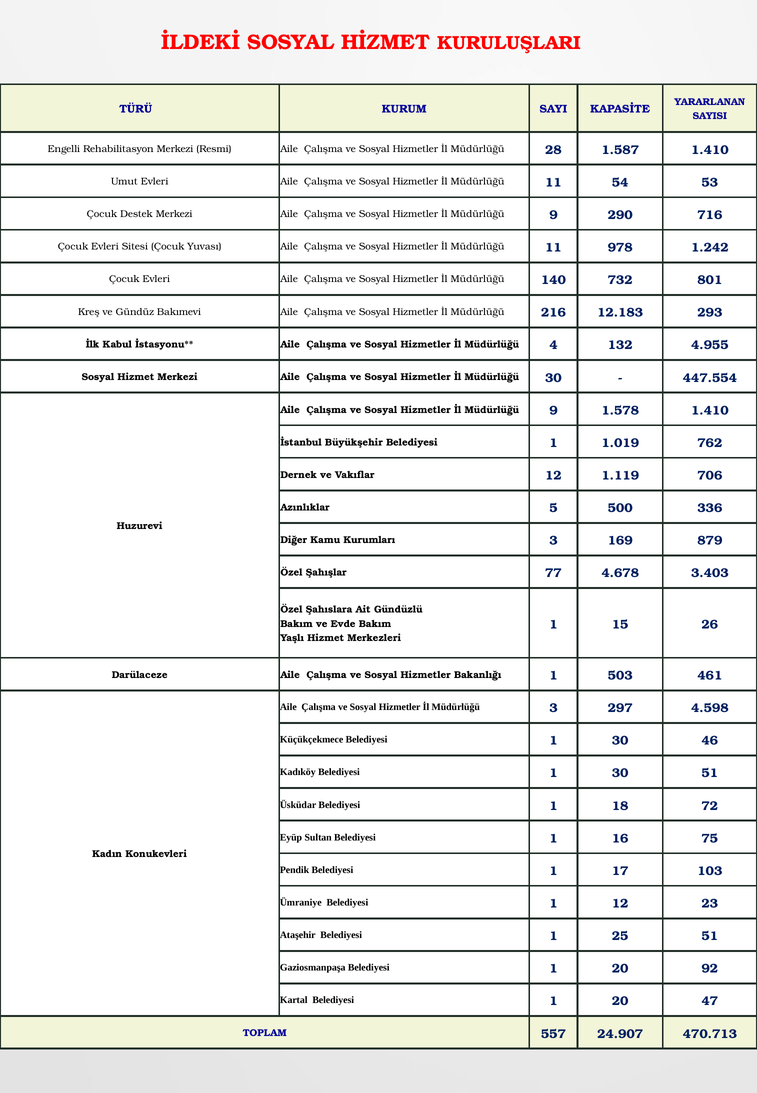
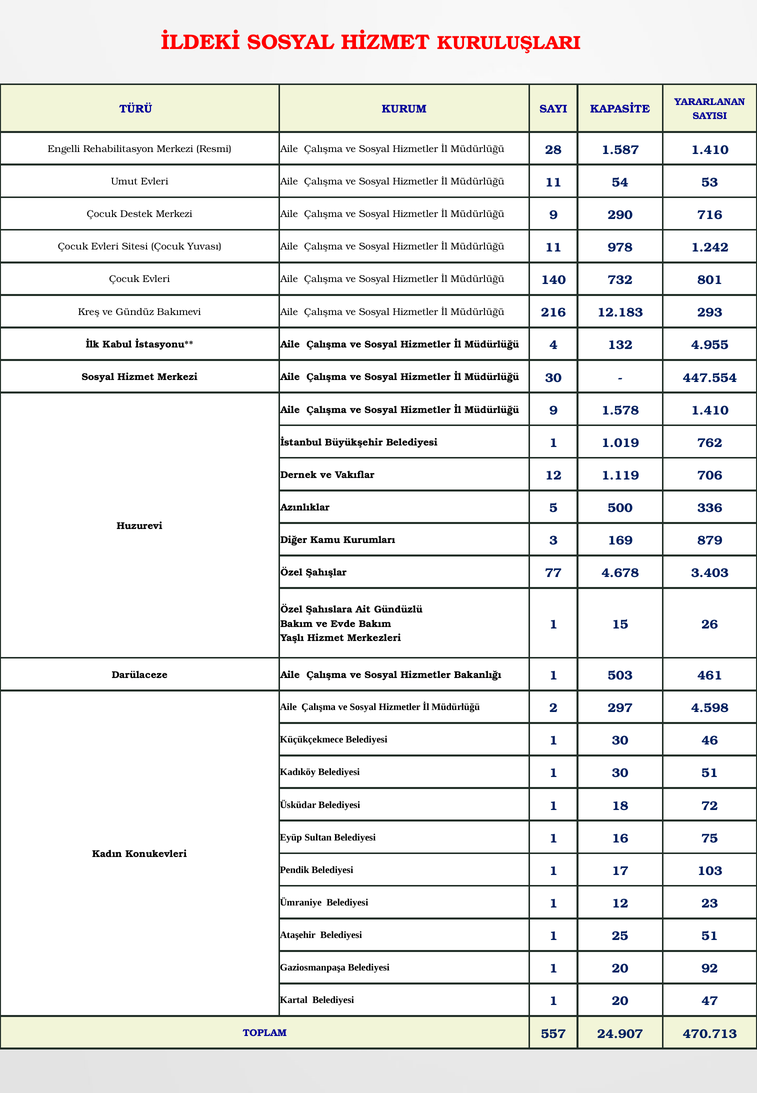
Müdürlüğü 3: 3 -> 2
